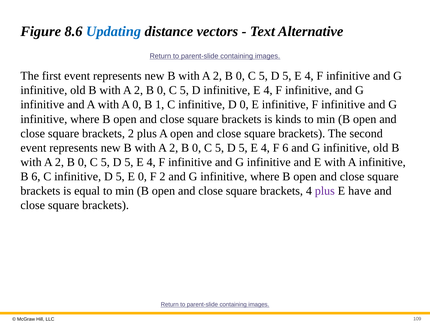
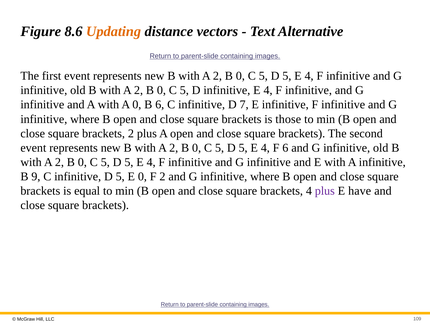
Updating colour: blue -> orange
B 1: 1 -> 6
D 0: 0 -> 7
kinds: kinds -> those
B 6: 6 -> 9
